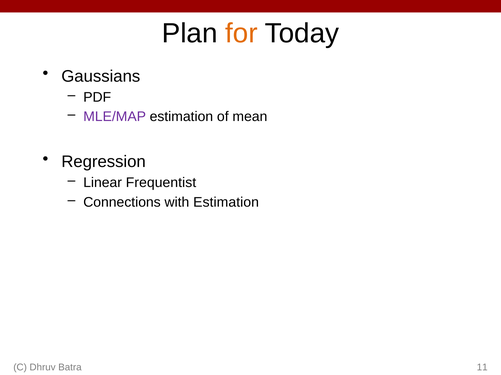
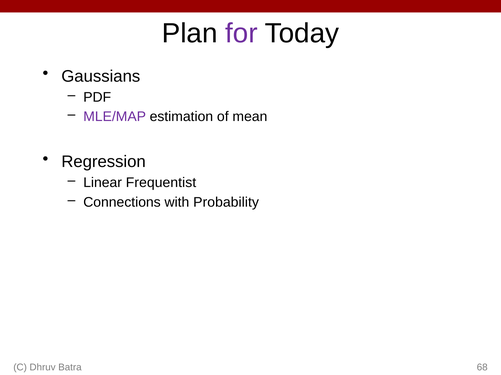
for colour: orange -> purple
with Estimation: Estimation -> Probability
11: 11 -> 68
